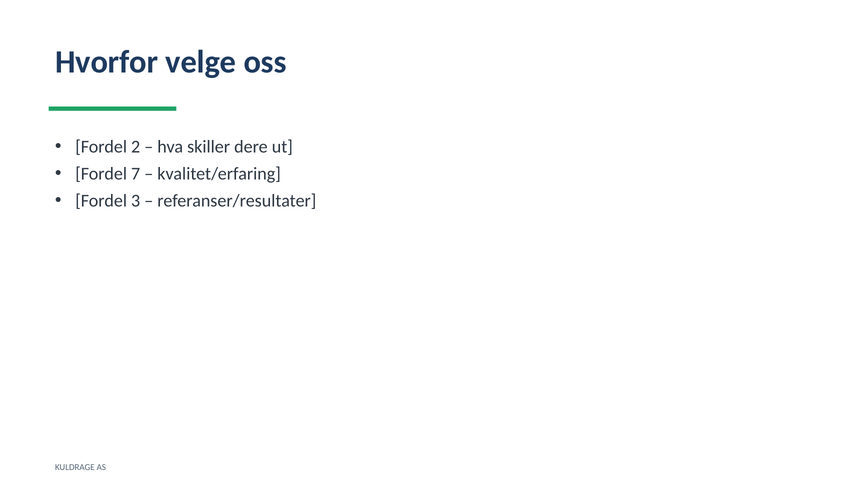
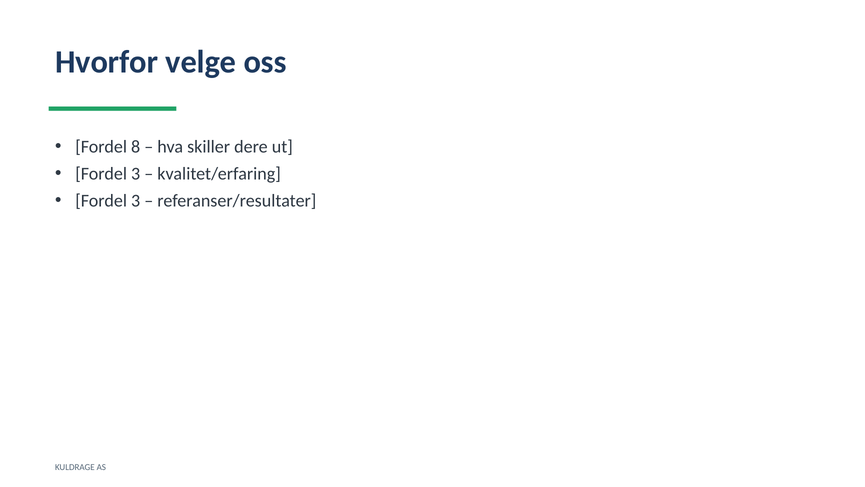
2: 2 -> 8
7 at (136, 174): 7 -> 3
